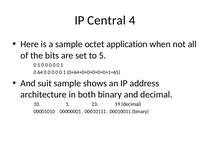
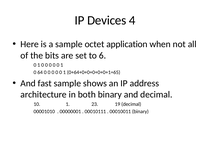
Central: Central -> Devices
5: 5 -> 6
suit: suit -> fast
